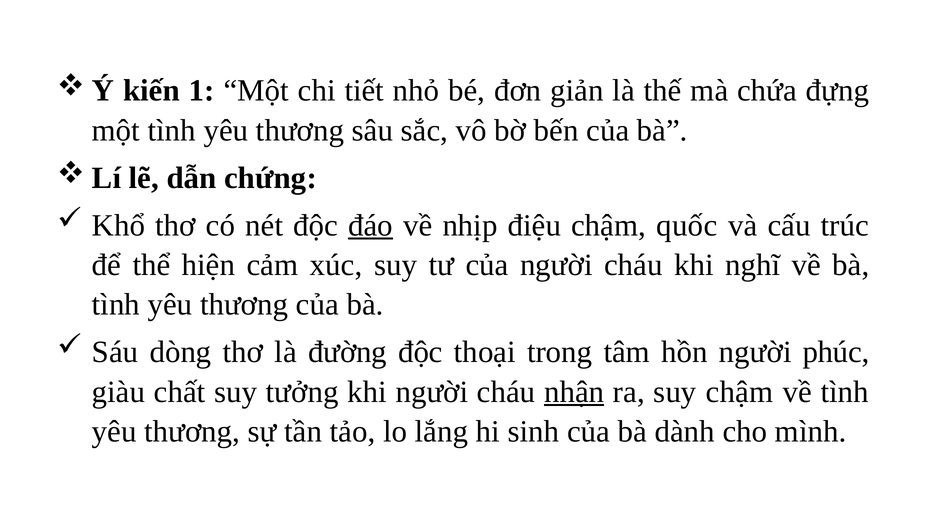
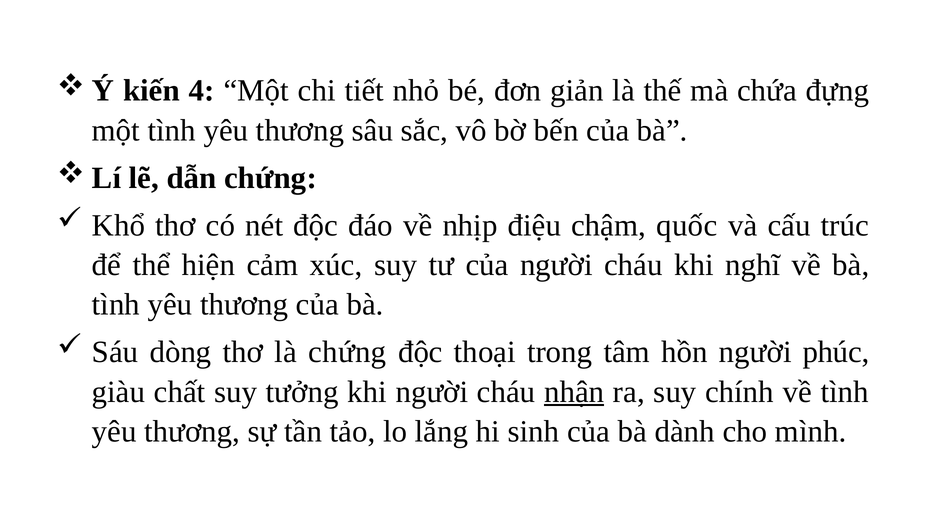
1: 1 -> 4
đáo underline: present -> none
là đường: đường -> chứng
suy chậm: chậm -> chính
